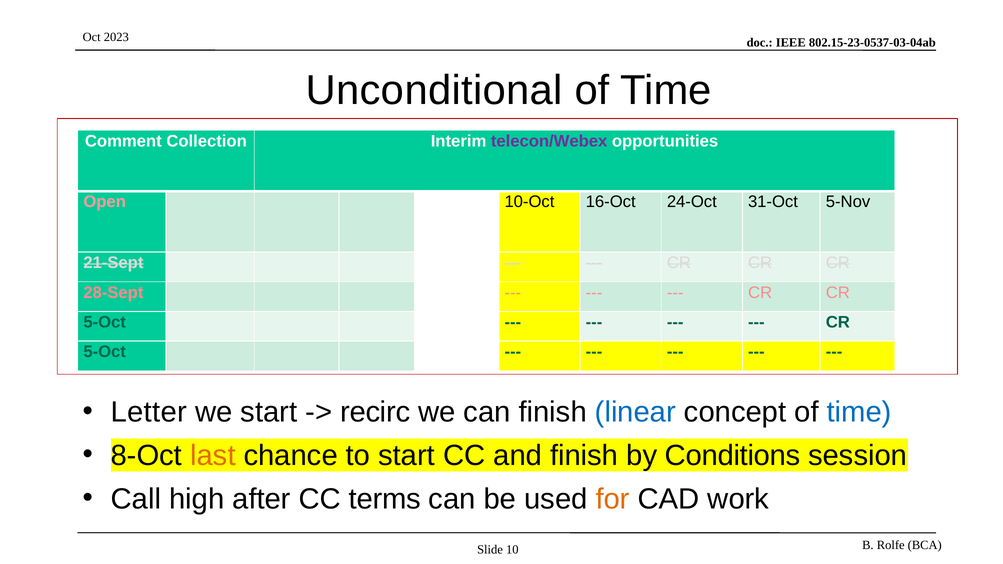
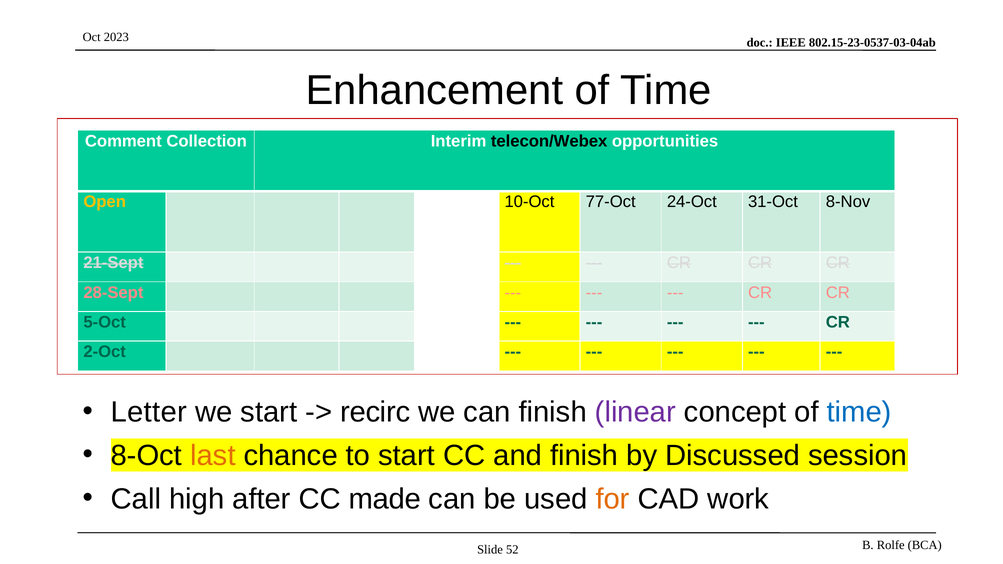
Unconditional: Unconditional -> Enhancement
telecon/Webex colour: purple -> black
Open colour: pink -> yellow
16-Oct: 16-Oct -> 77-Oct
5-Nov: 5-Nov -> 8-Nov
5-Oct at (105, 352): 5-Oct -> 2-Oct
linear colour: blue -> purple
Conditions: Conditions -> Discussed
terms: terms -> made
10: 10 -> 52
